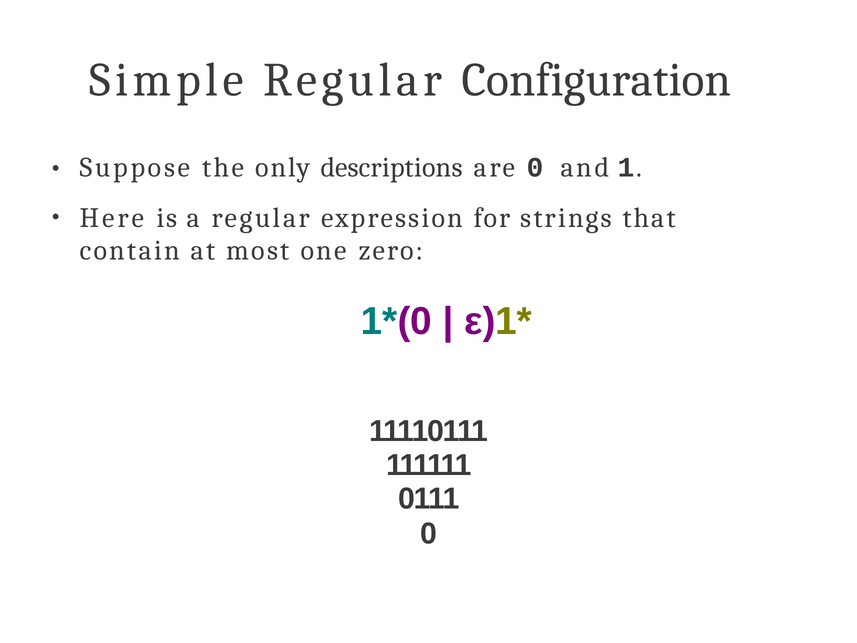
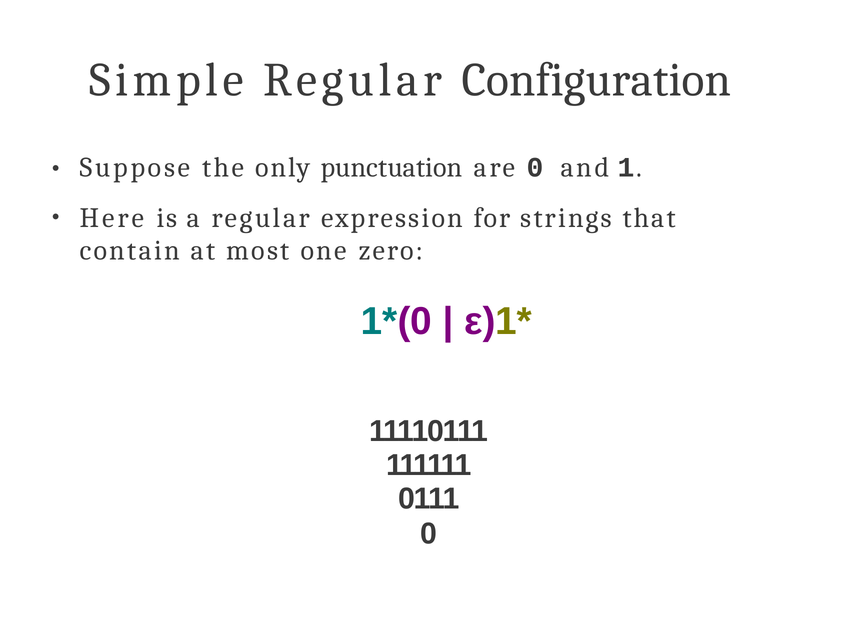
descriptions: descriptions -> punctuation
